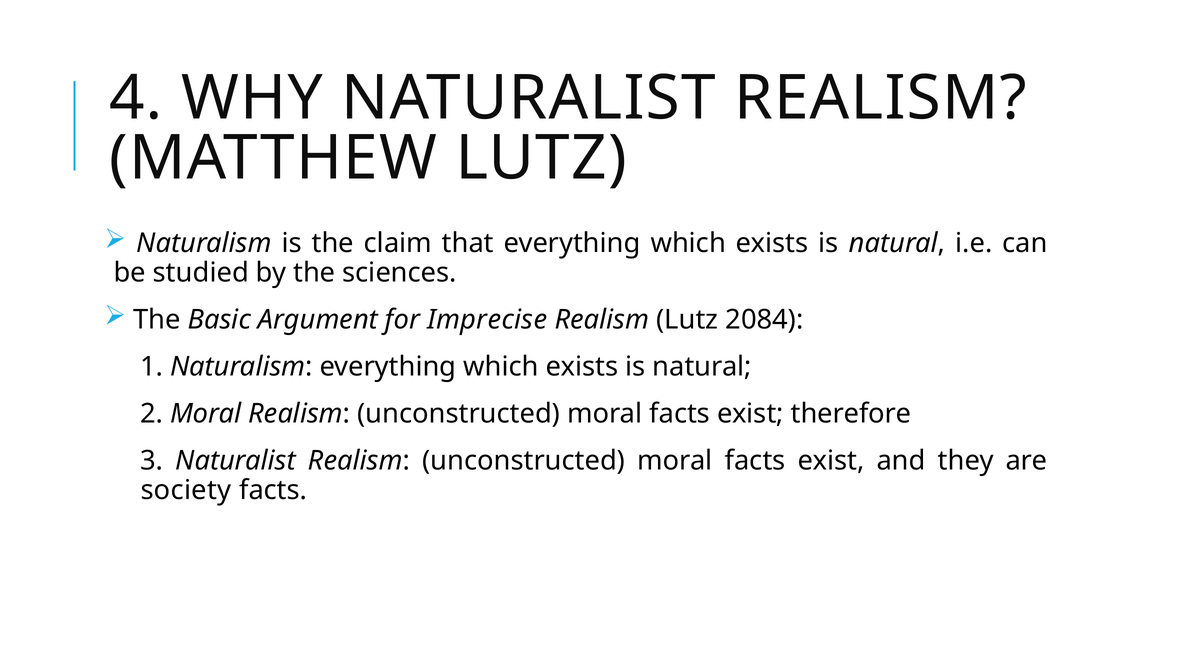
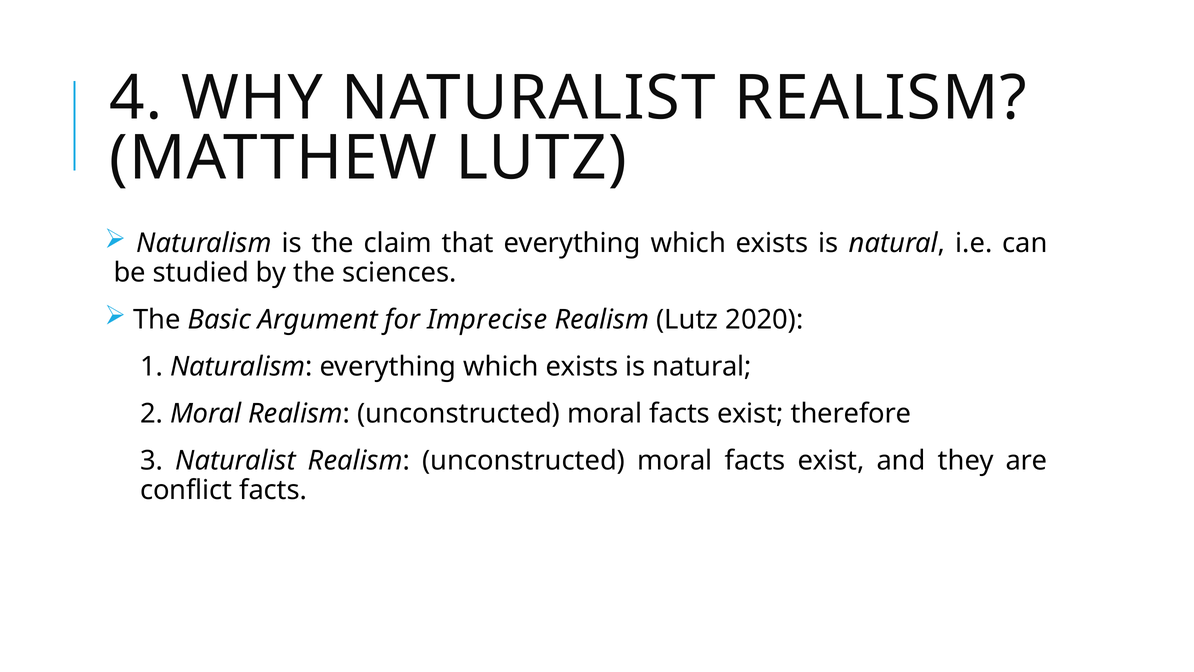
2084: 2084 -> 2020
society: society -> conflict
